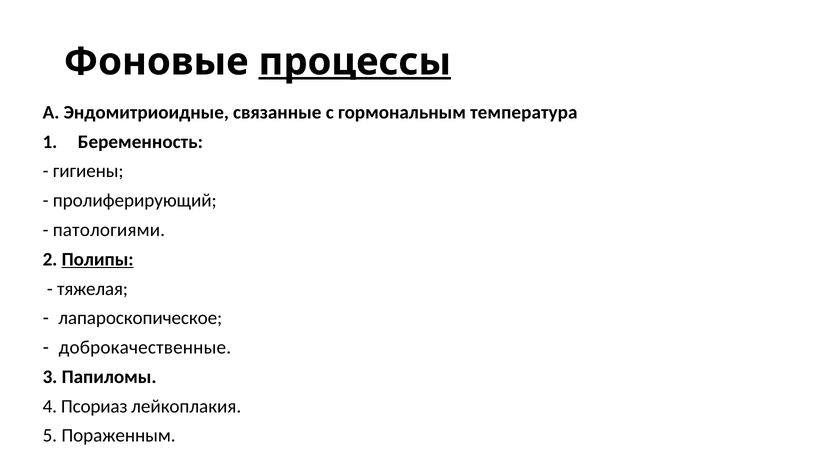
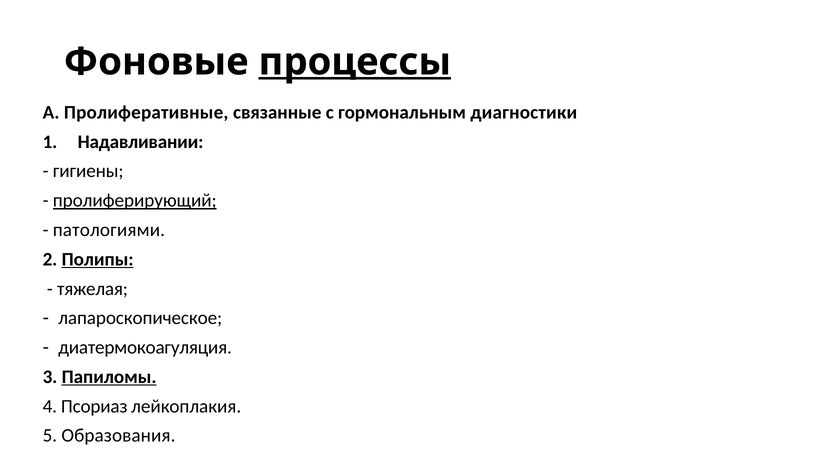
Эндомитриоидные: Эндомитриоидные -> Пролиферативные
температура: температура -> диагностики
Беременность: Беременность -> Надавливании
пролиферирующий underline: none -> present
доброкачественные: доброкачественные -> диатермокоагуляция
Папиломы underline: none -> present
Пораженным: Пораженным -> Образования
